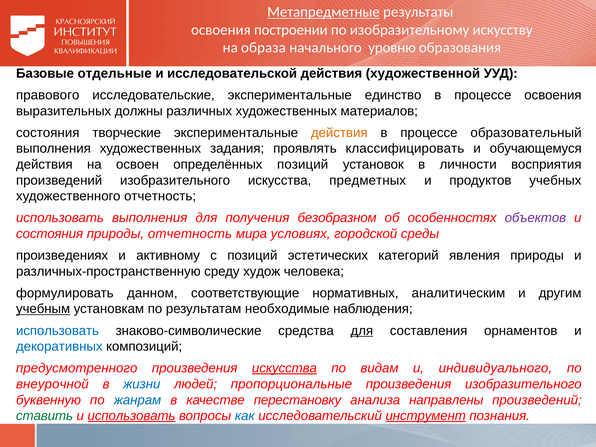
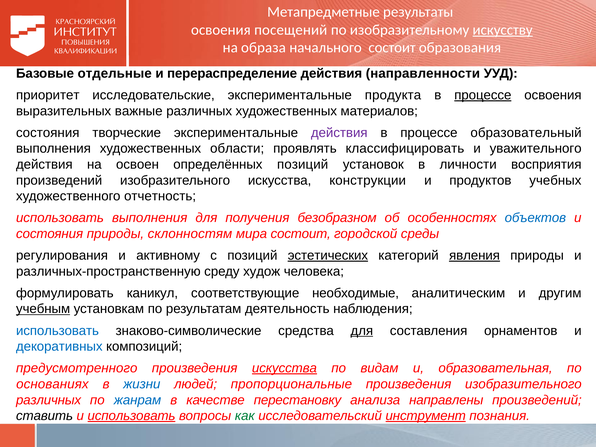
Метапредметные underline: present -> none
построении: построении -> посещений
искусству underline: none -> present
начального уровню: уровню -> состоит
исследовательской: исследовательской -> перераспределение
художественной: художественной -> направленности
правового: правового -> приоритет
единство: единство -> продукта
процессе at (483, 95) underline: none -> present
должны: должны -> важные
действия at (339, 133) colour: orange -> purple
задания: задания -> области
обучающемуся: обучающемуся -> уважительного
предметных: предметных -> конструкции
объектов colour: purple -> blue
природы отчетность: отчетность -> склонностям
мира условиях: условиях -> состоит
произведениях: произведениях -> регулирования
эстетических underline: none -> present
явления underline: none -> present
данном: данном -> каникул
нормативных: нормативных -> необходимые
необходимые: необходимые -> деятельность
индивидуального: индивидуального -> образовательная
внеурочной: внеурочной -> основаниях
буквенную at (49, 400): буквенную -> различных
ставить colour: green -> black
как colour: blue -> green
